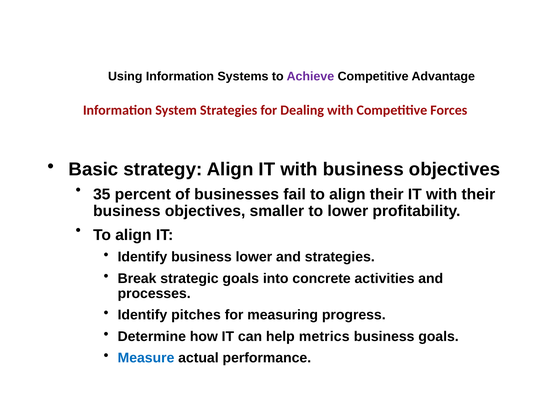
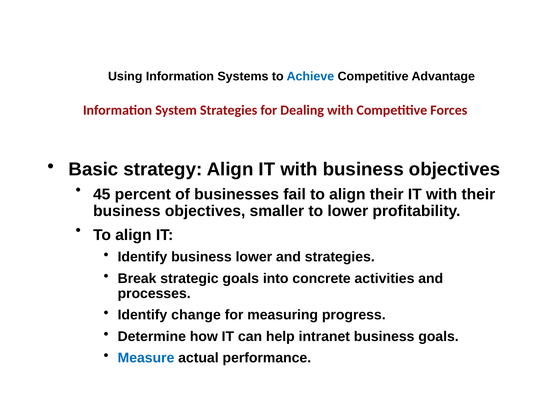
Achieve colour: purple -> blue
35: 35 -> 45
pitches: pitches -> change
metrics: metrics -> intranet
